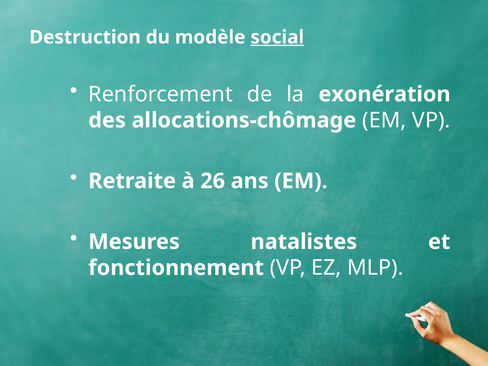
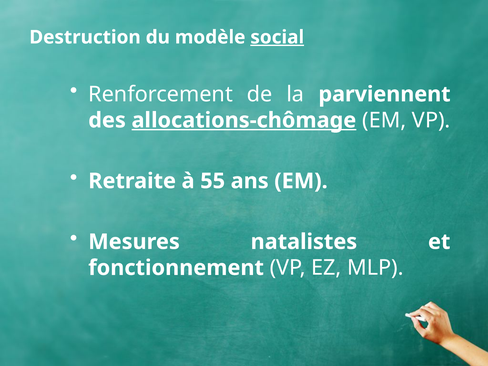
exonération: exonération -> parviennent
allocations-chômage underline: none -> present
26: 26 -> 55
